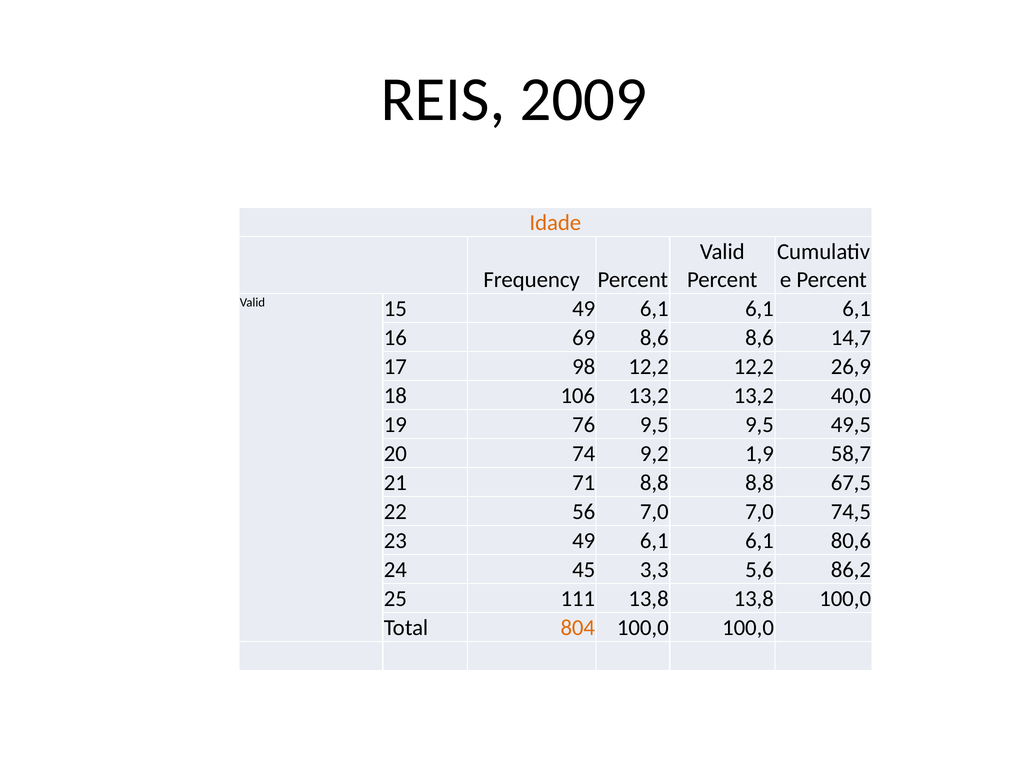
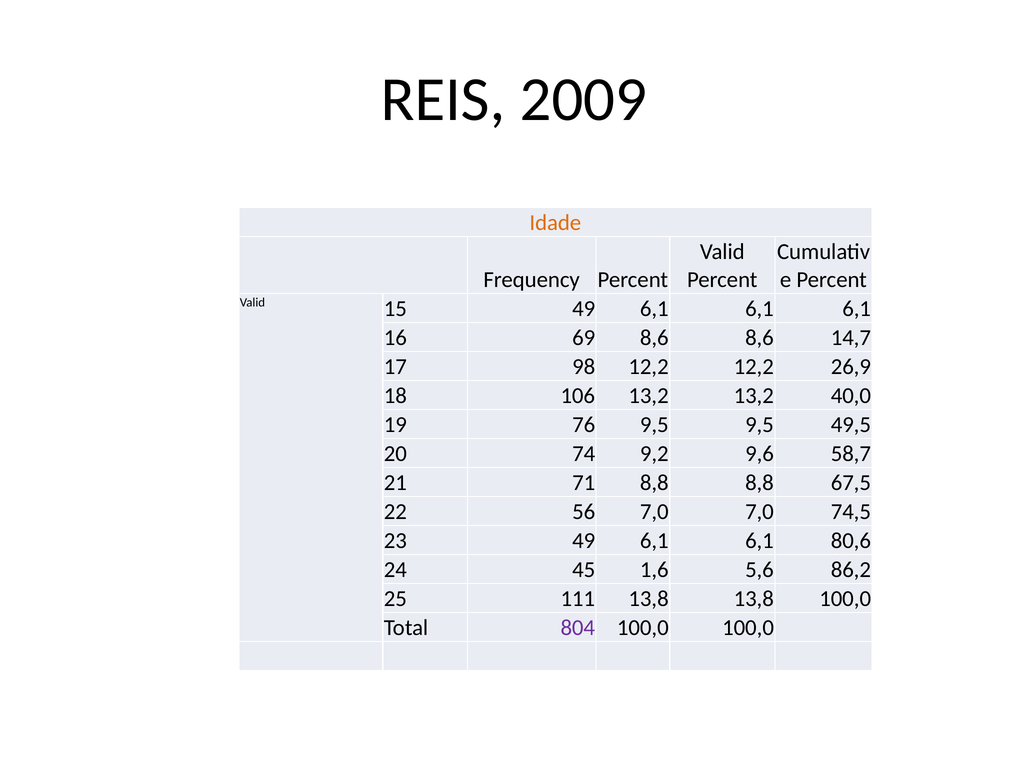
1,9: 1,9 -> 9,6
3,3: 3,3 -> 1,6
804 colour: orange -> purple
